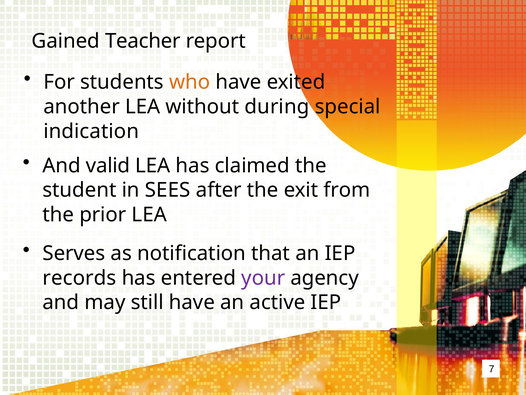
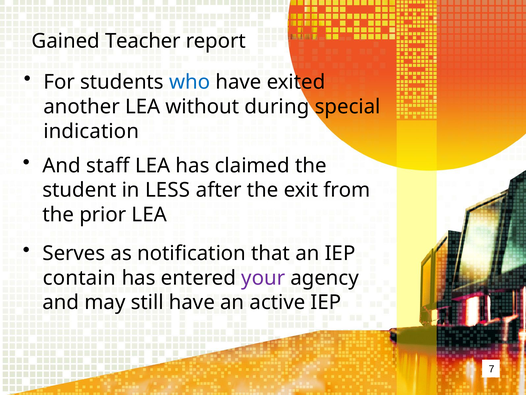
who colour: orange -> blue
valid: valid -> staff
SEES: SEES -> LESS
records: records -> contain
